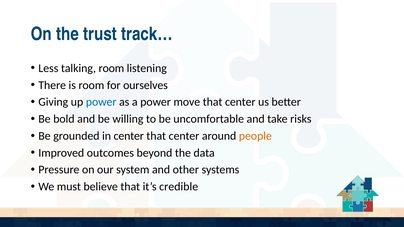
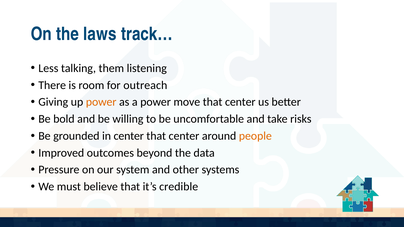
trust: trust -> laws
talking room: room -> them
ourselves: ourselves -> outreach
power at (101, 102) colour: blue -> orange
